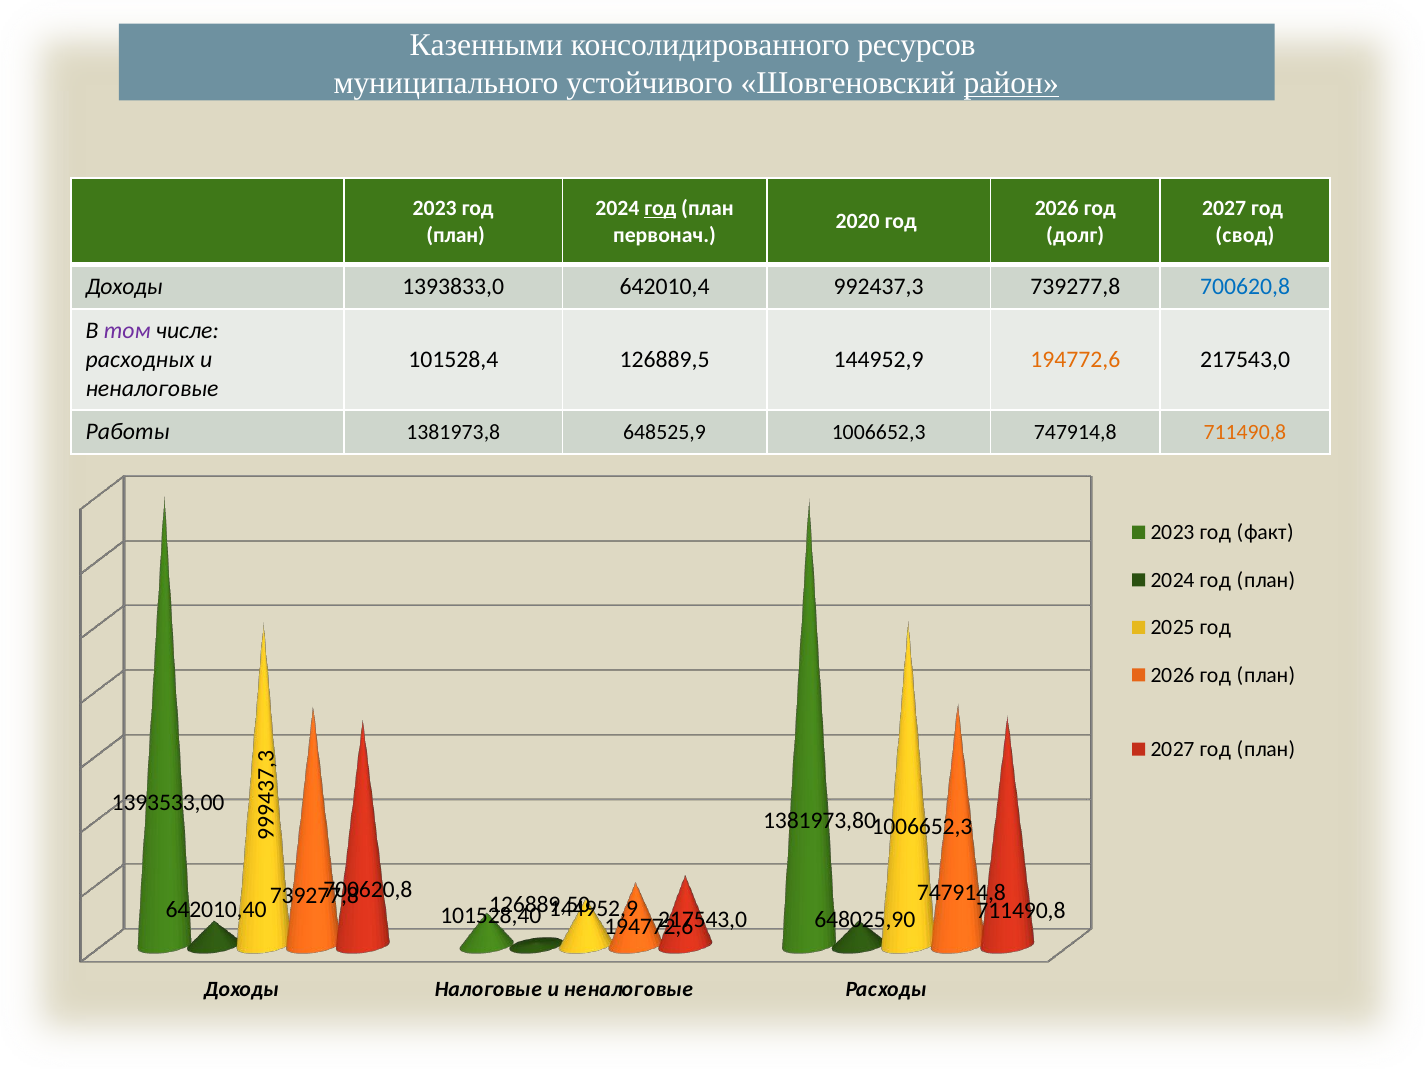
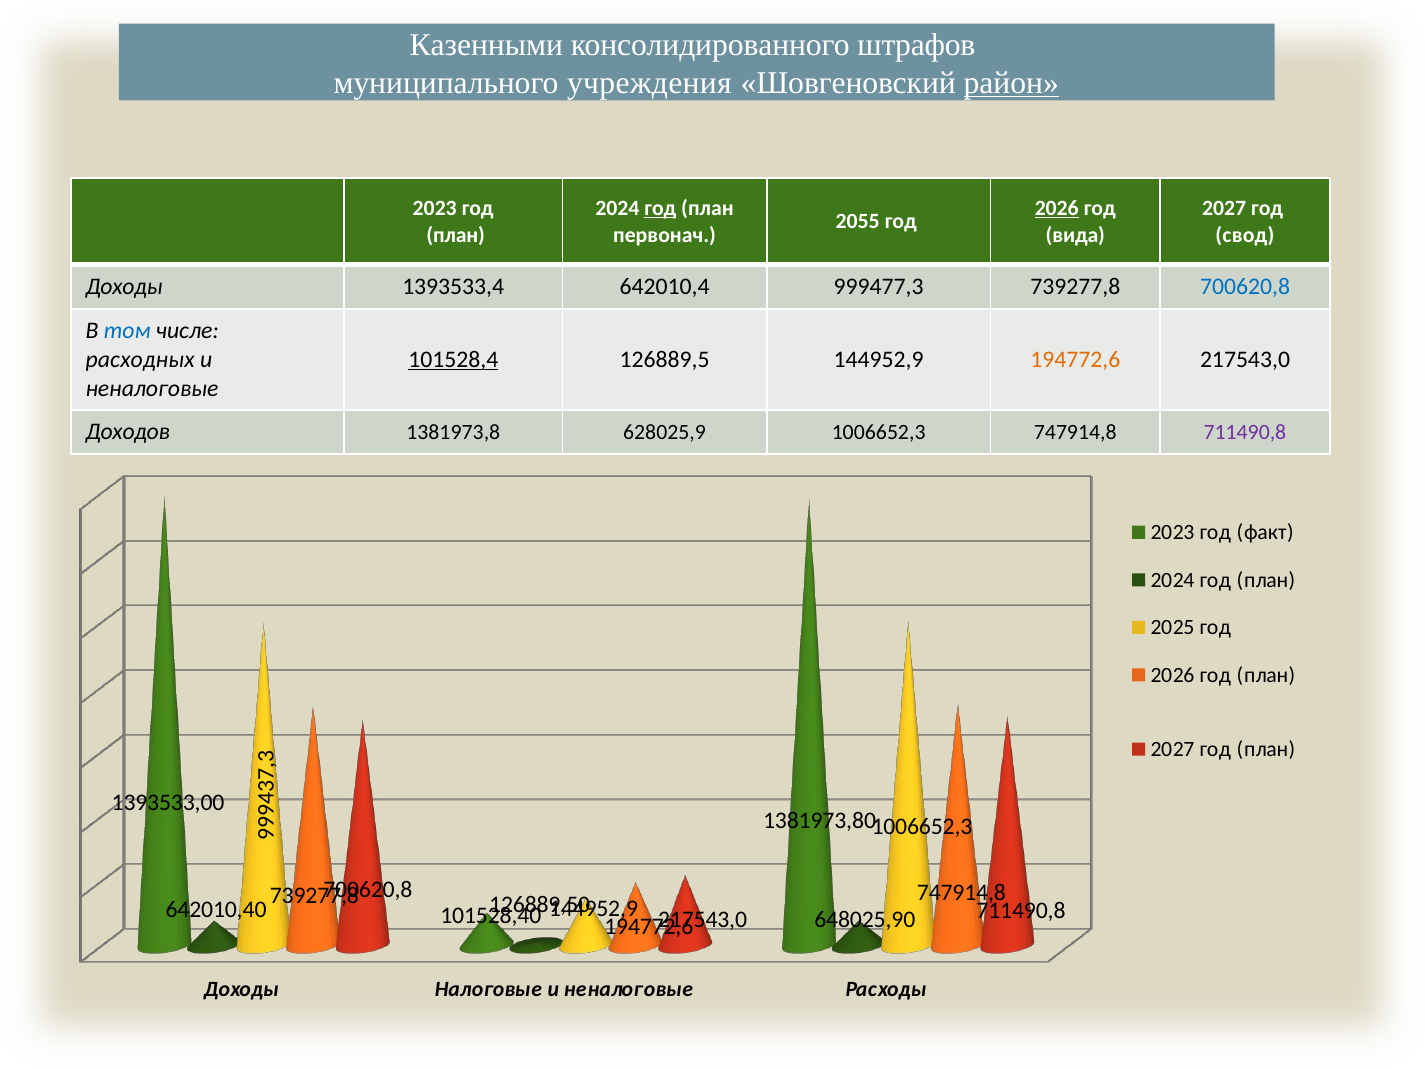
ресурсов: ресурсов -> штрафов
устойчивого: устойчивого -> учреждения
2026 at (1057, 208) underline: none -> present
2020: 2020 -> 2055
долг: долг -> вида
1393833,0: 1393833,0 -> 1393533,4
992437,3: 992437,3 -> 999477,3
том colour: purple -> blue
101528,4 underline: none -> present
Работы: Работы -> Доходов
648525,9: 648525,9 -> 628025,9
711490,8 at (1245, 432) colour: orange -> purple
